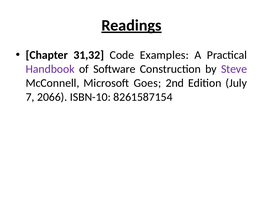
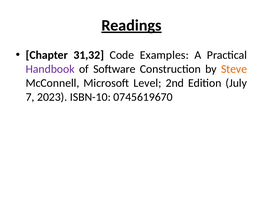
Steve colour: purple -> orange
Goes: Goes -> Level
2066: 2066 -> 2023
8261587154: 8261587154 -> 0745619670
